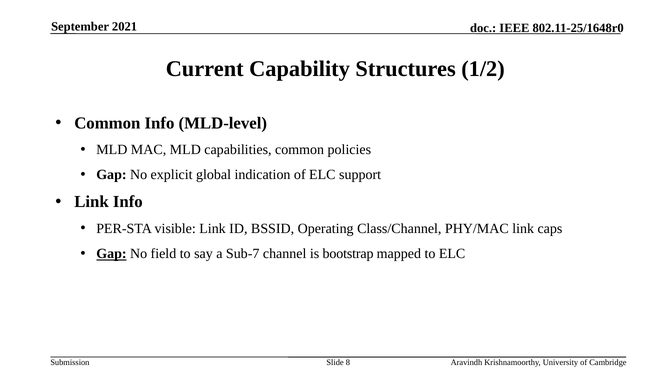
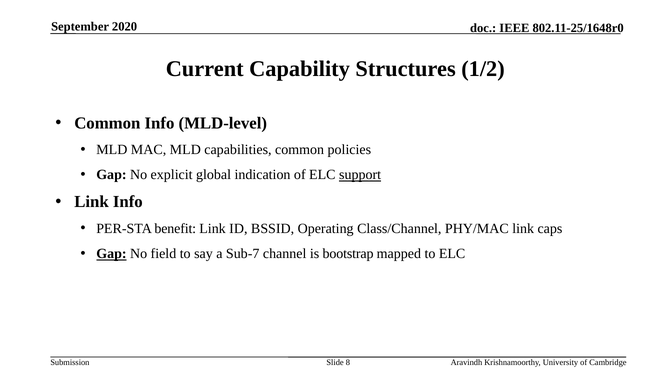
2021: 2021 -> 2020
support underline: none -> present
visible: visible -> benefit
